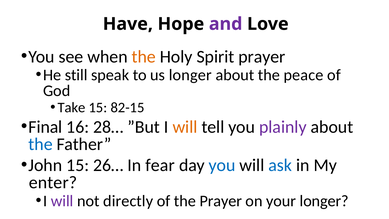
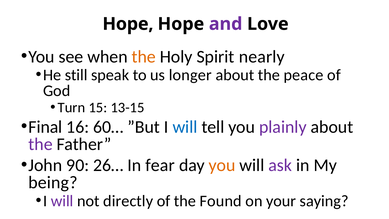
Have at (128, 24): Have -> Hope
Spirit prayer: prayer -> nearly
Take: Take -> Turn
82-15: 82-15 -> 13-15
28…: 28… -> 60…
will at (185, 127) colour: orange -> blue
the at (41, 144) colour: blue -> purple
John 15: 15 -> 90
you at (222, 165) colour: blue -> orange
ask colour: blue -> purple
enter: enter -> being
the Prayer: Prayer -> Found
your longer: longer -> saying
